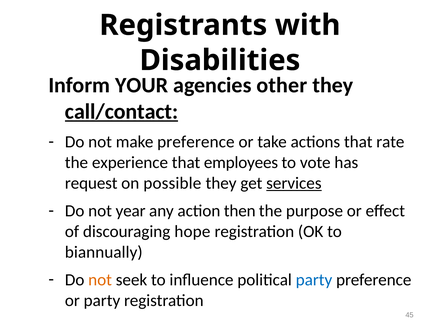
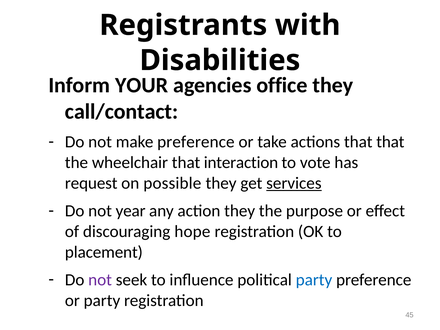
other: other -> office
call/contact underline: present -> none
that rate: rate -> that
experience: experience -> wheelchair
employees: employees -> interaction
action then: then -> they
biannually: biannually -> placement
not at (100, 280) colour: orange -> purple
